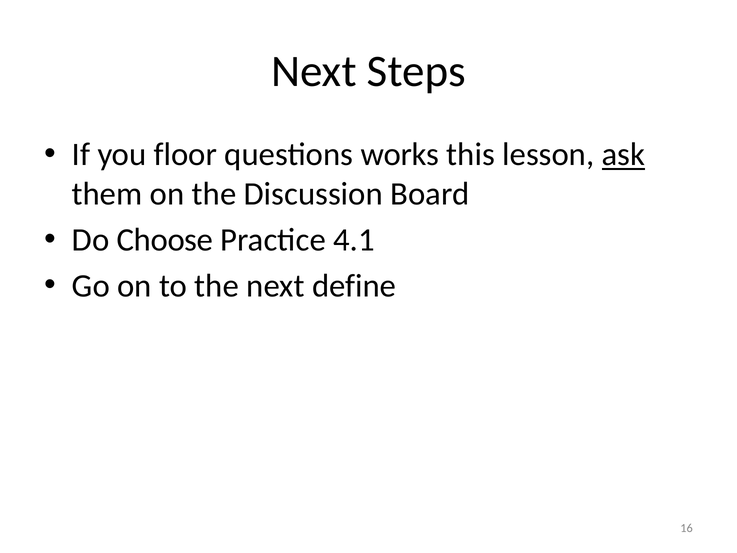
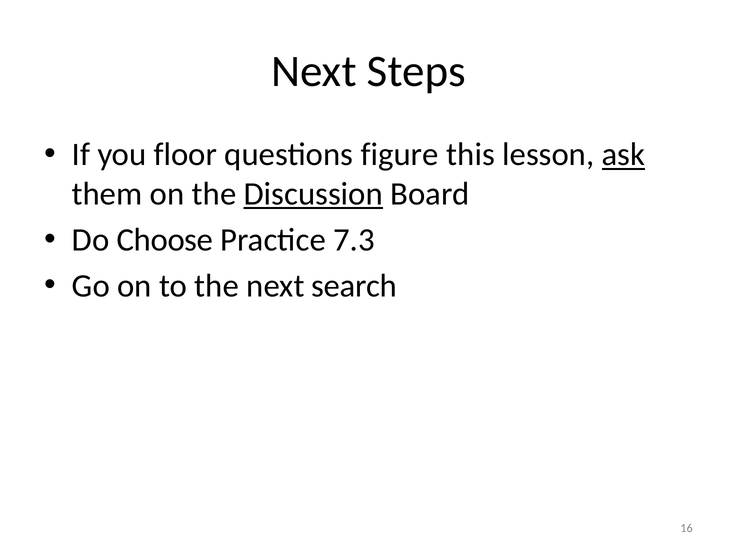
works: works -> figure
Discussion underline: none -> present
4.1: 4.1 -> 7.3
define: define -> search
